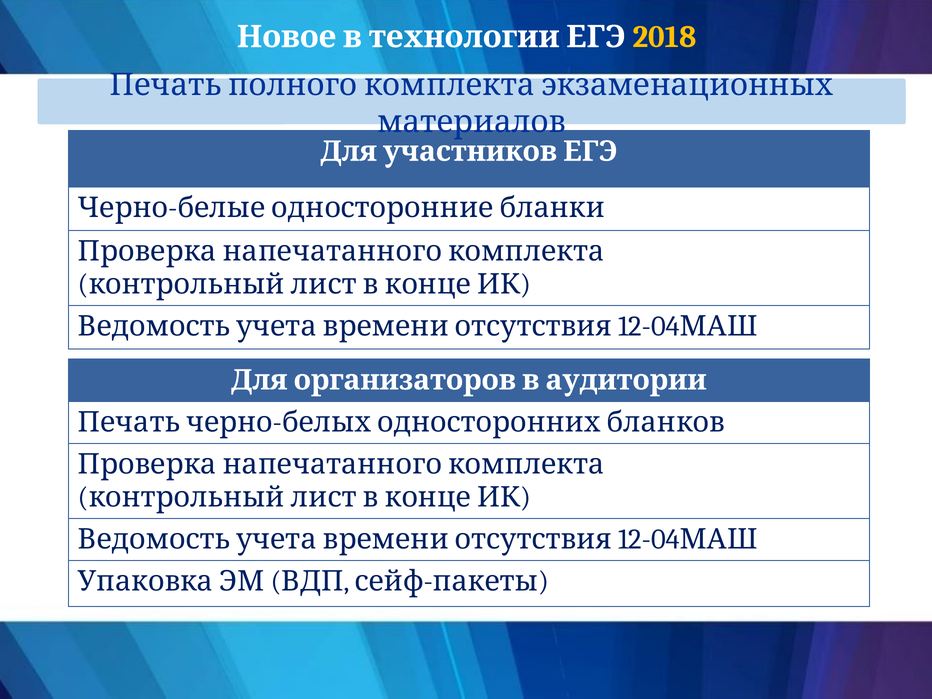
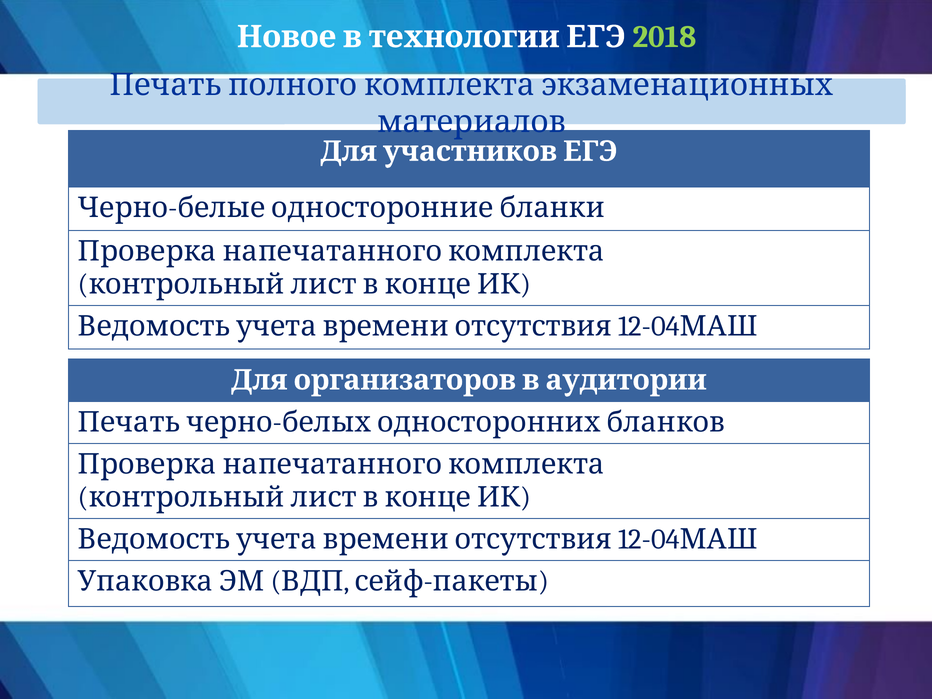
2018 colour: yellow -> light green
